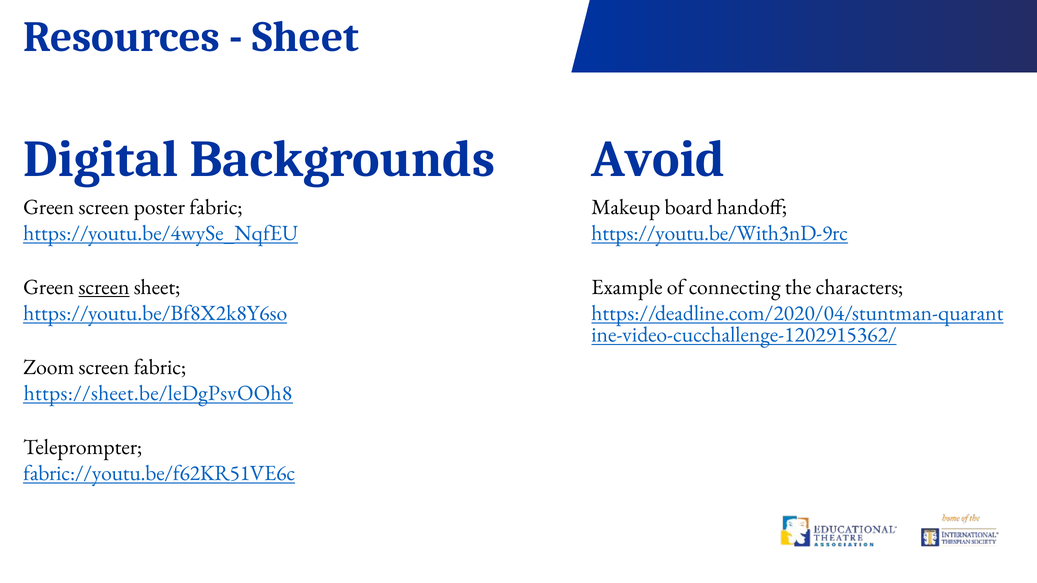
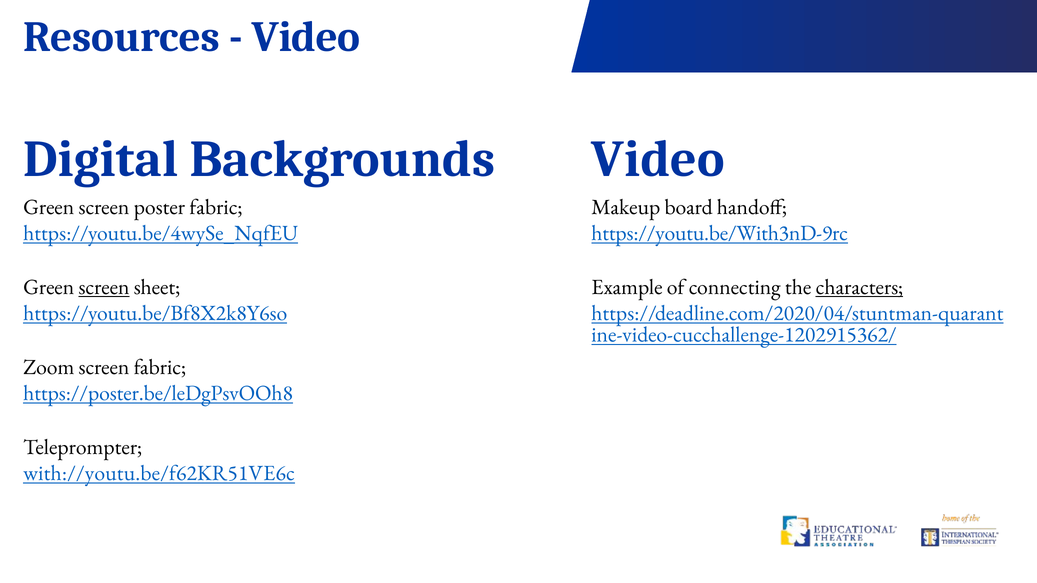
Sheet at (306, 37): Sheet -> Video
Backgrounds Avoid: Avoid -> Video
characters underline: none -> present
https://sheet.be/leDgPsvOOh8: https://sheet.be/leDgPsvOOh8 -> https://poster.be/leDgPsvOOh8
fabric://youtu.be/f62KR51VE6c: fabric://youtu.be/f62KR51VE6c -> with://youtu.be/f62KR51VE6c
